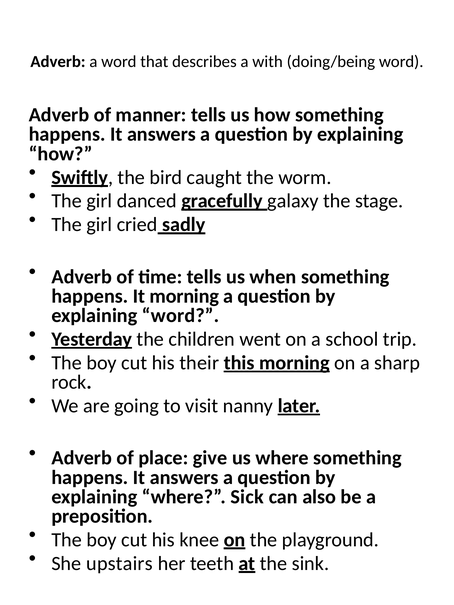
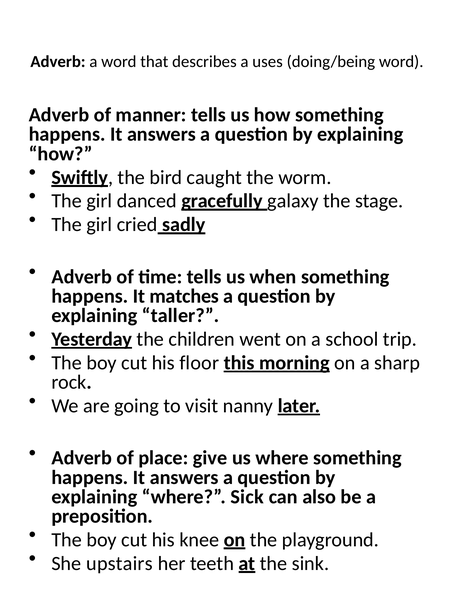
with: with -> uses
It morning: morning -> matches
explaining word: word -> taller
their: their -> floor
